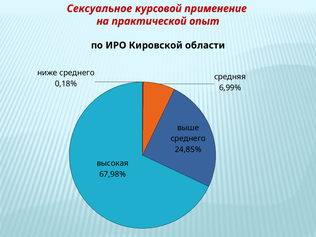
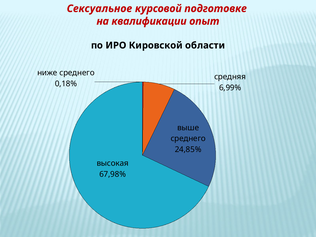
применение: применение -> подготовке
практической: практической -> квалификации
